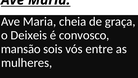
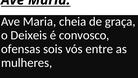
mansão: mansão -> ofensas
